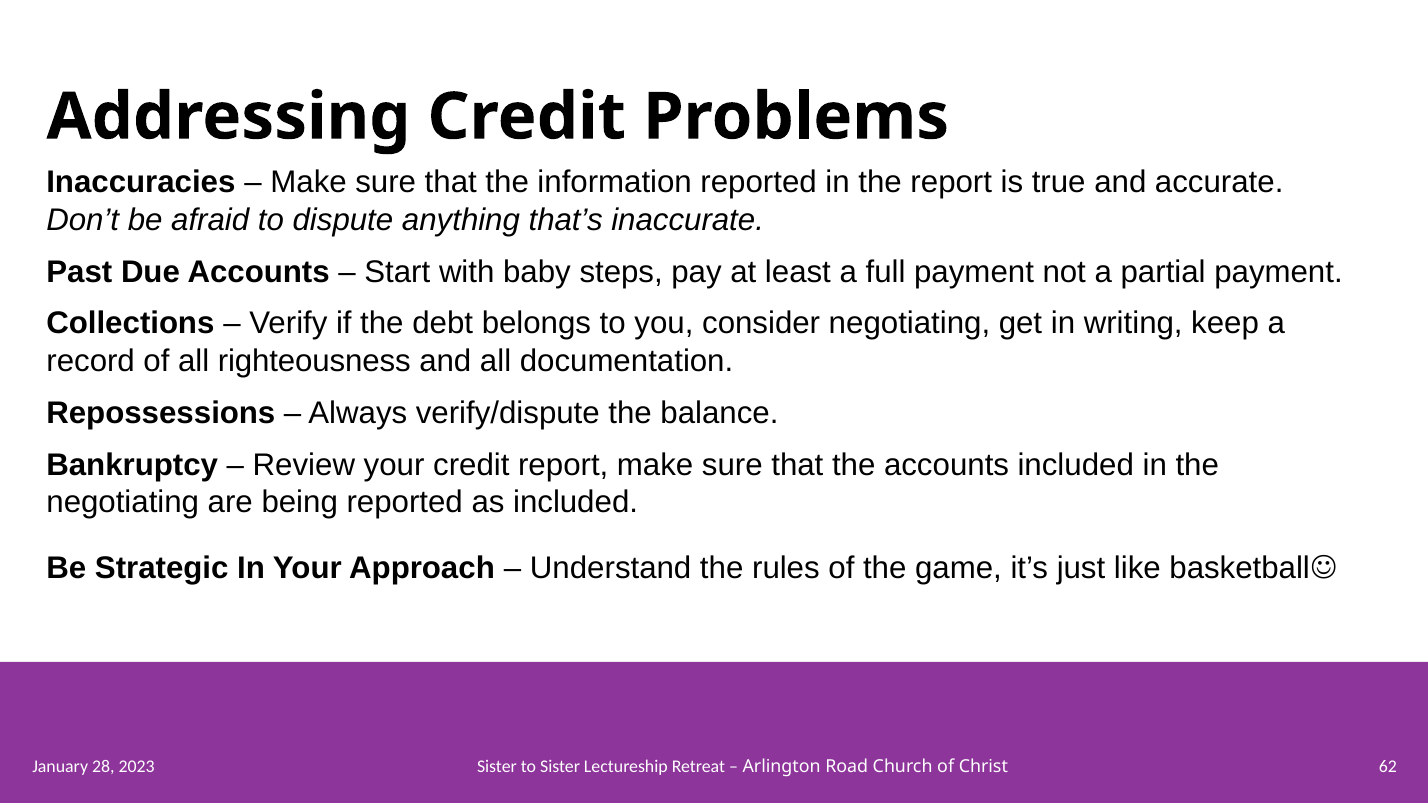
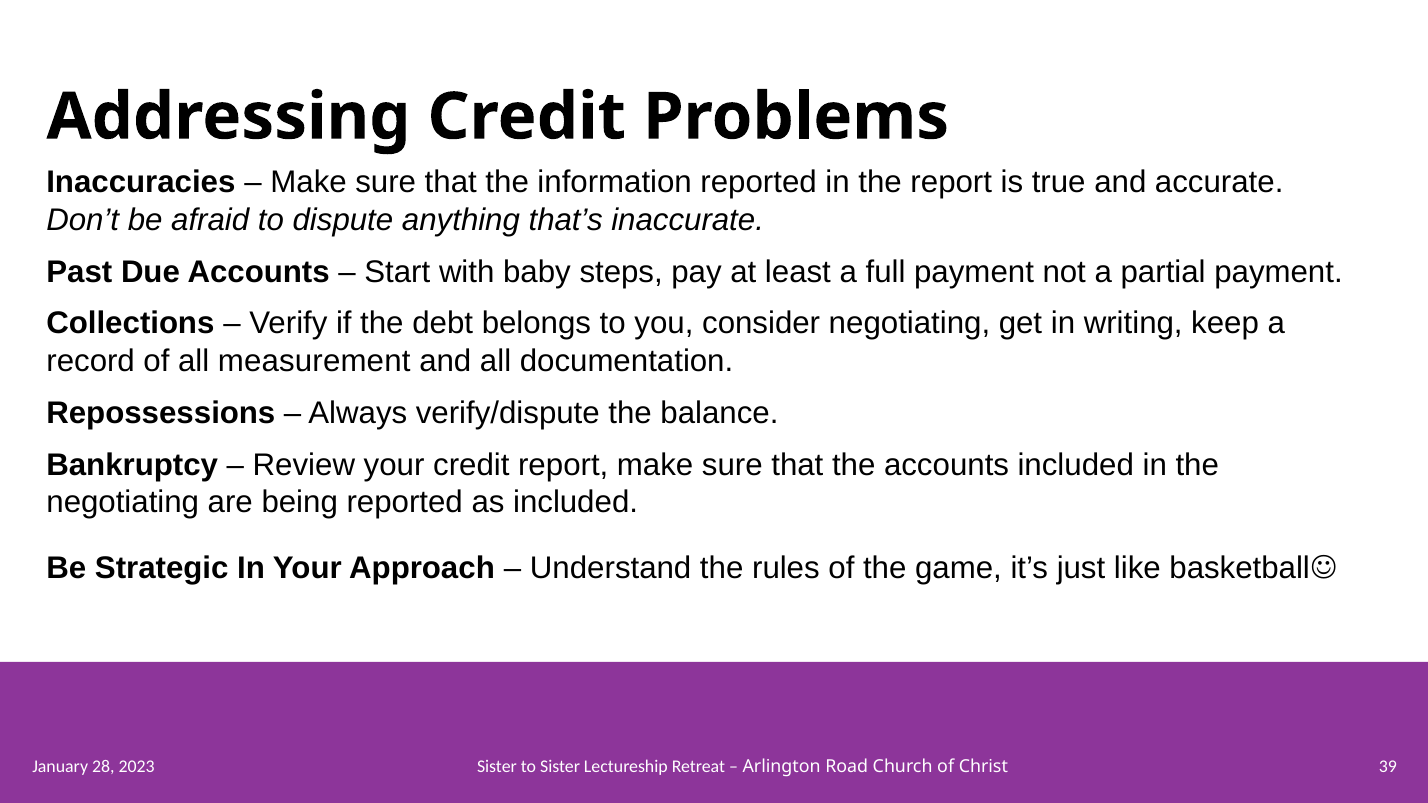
righteousness: righteousness -> measurement
62: 62 -> 39
